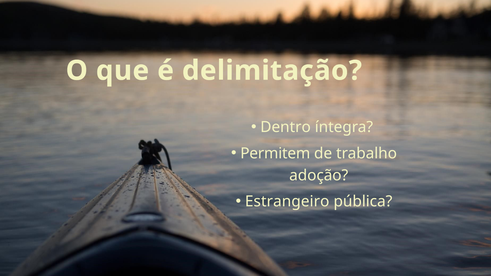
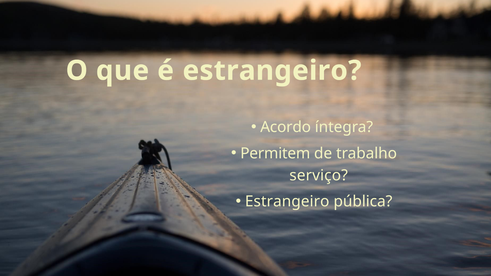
é delimitação: delimitação -> estrangeiro
Dentro: Dentro -> Acordo
adoção: adoção -> serviço
